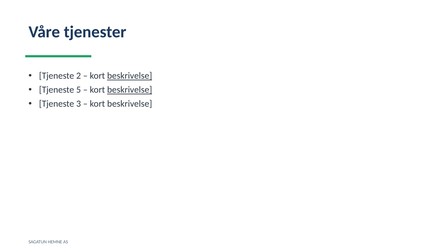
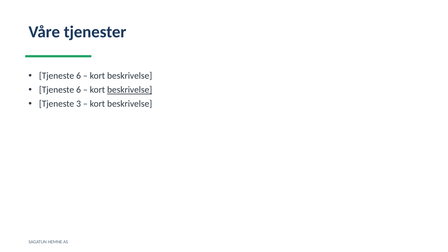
2 at (79, 76): 2 -> 6
beskrivelse at (130, 76) underline: present -> none
5 at (79, 90): 5 -> 6
